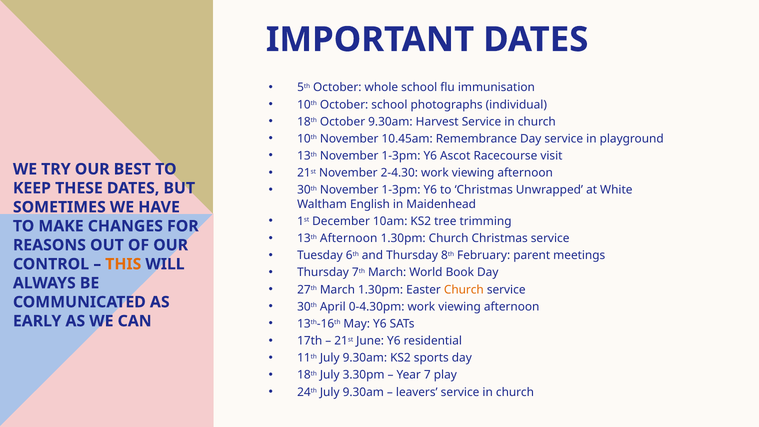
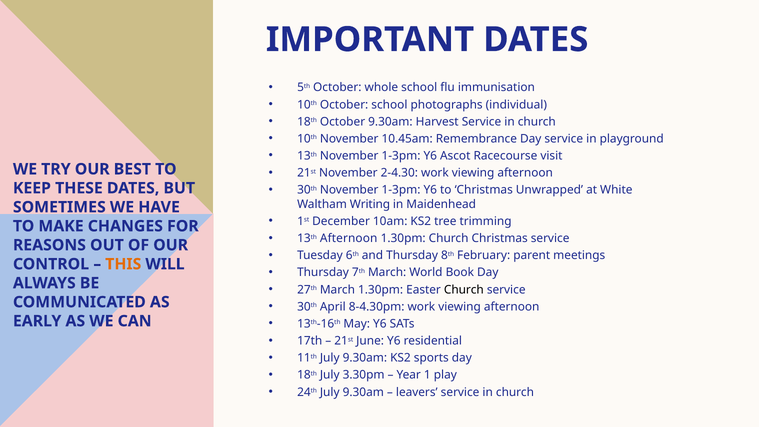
English: English -> Writing
Church at (464, 290) colour: orange -> black
0-4.30pm: 0-4.30pm -> 8-4.30pm
7: 7 -> 1
